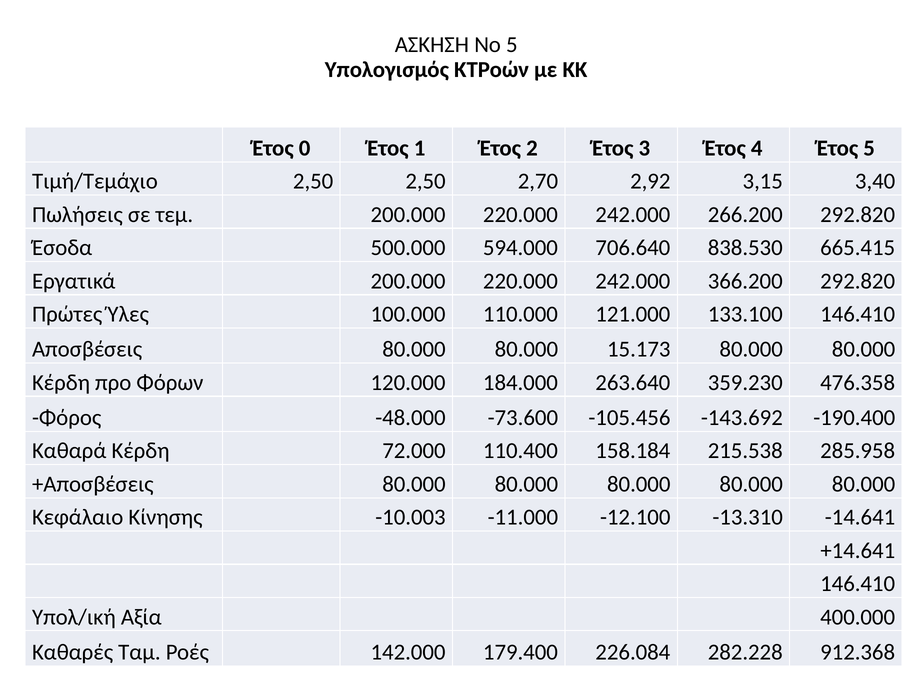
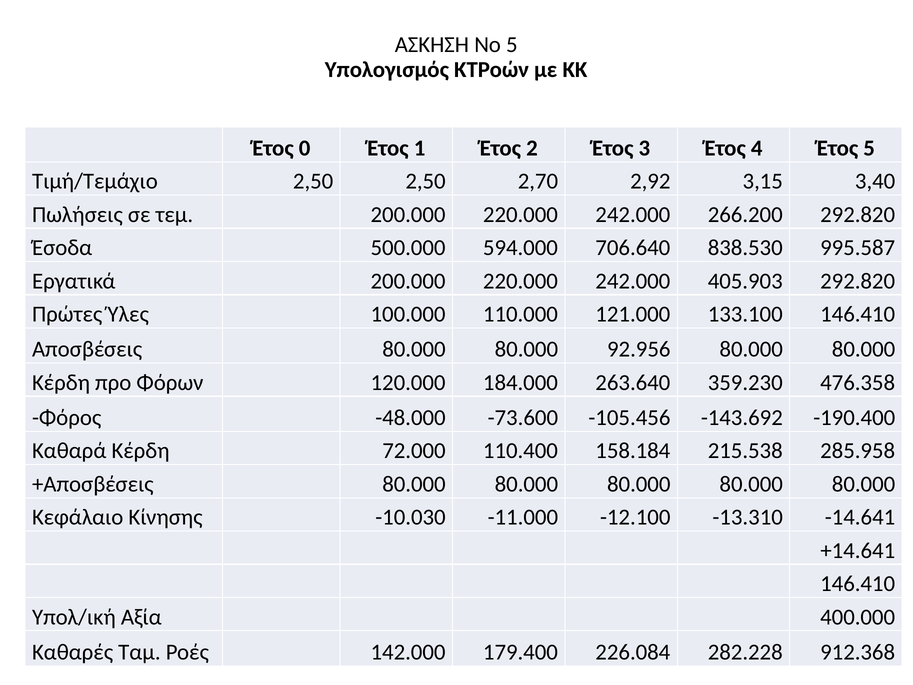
665.415: 665.415 -> 995.587
366.200: 366.200 -> 405.903
15.173: 15.173 -> 92.956
-10.003: -10.003 -> -10.030
